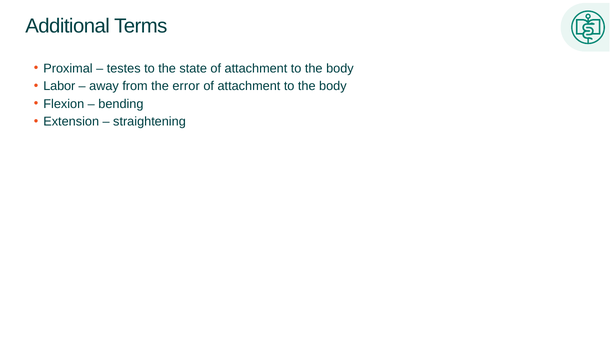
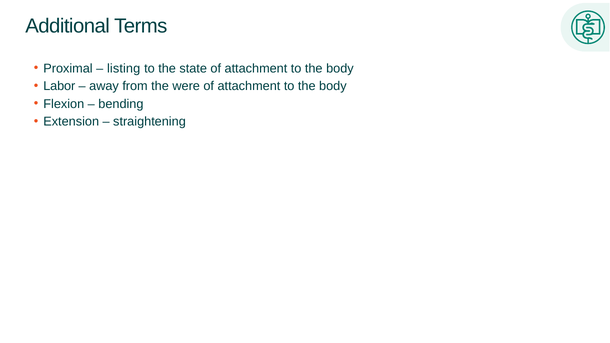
testes: testes -> listing
error: error -> were
